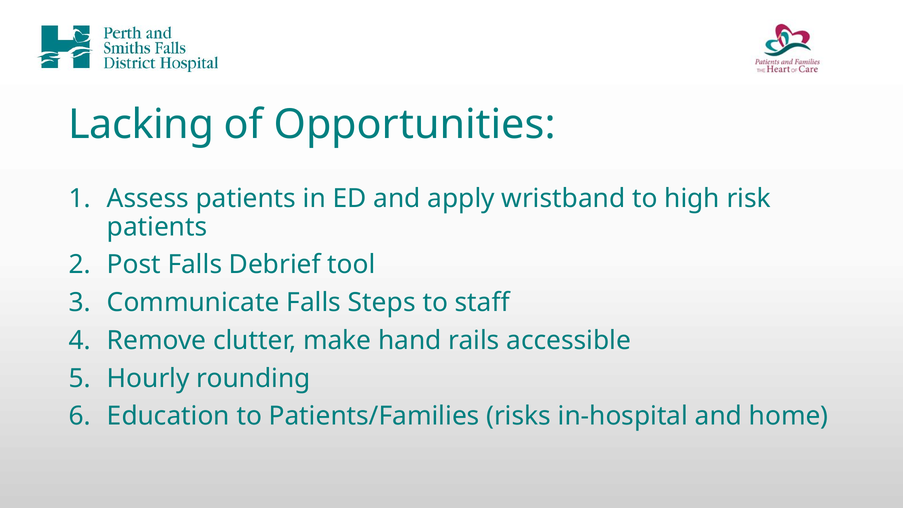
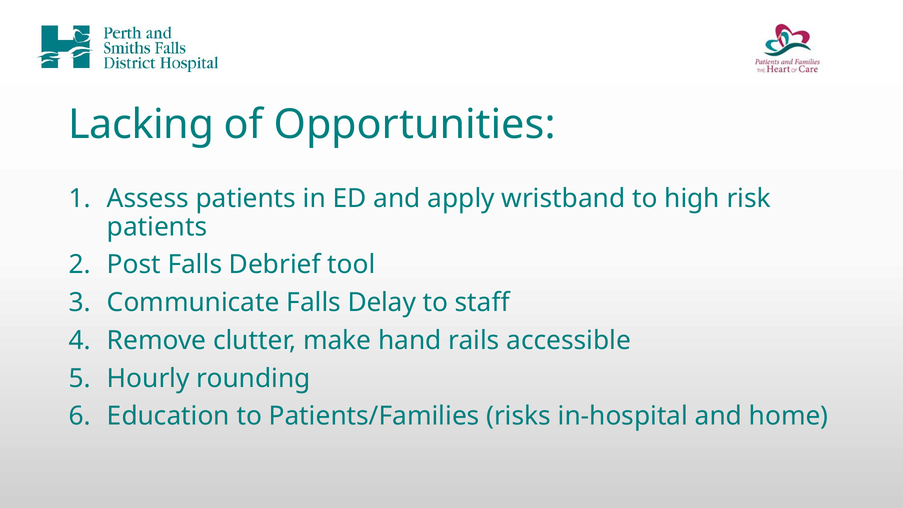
Steps: Steps -> Delay
